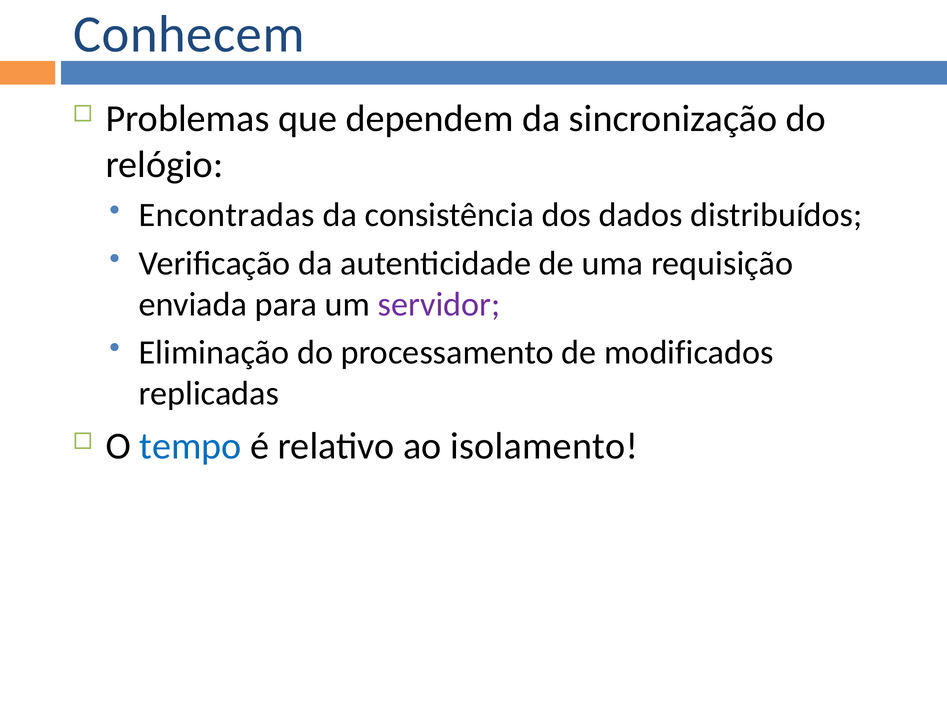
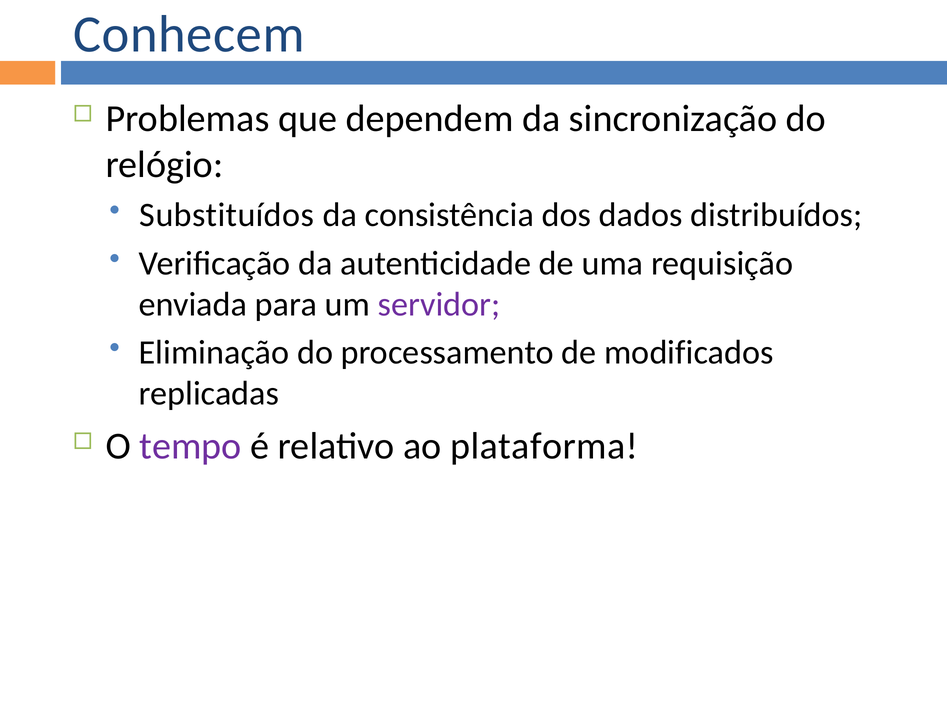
Encontradas: Encontradas -> Substituídos
tempo colour: blue -> purple
isolamento: isolamento -> plataforma
